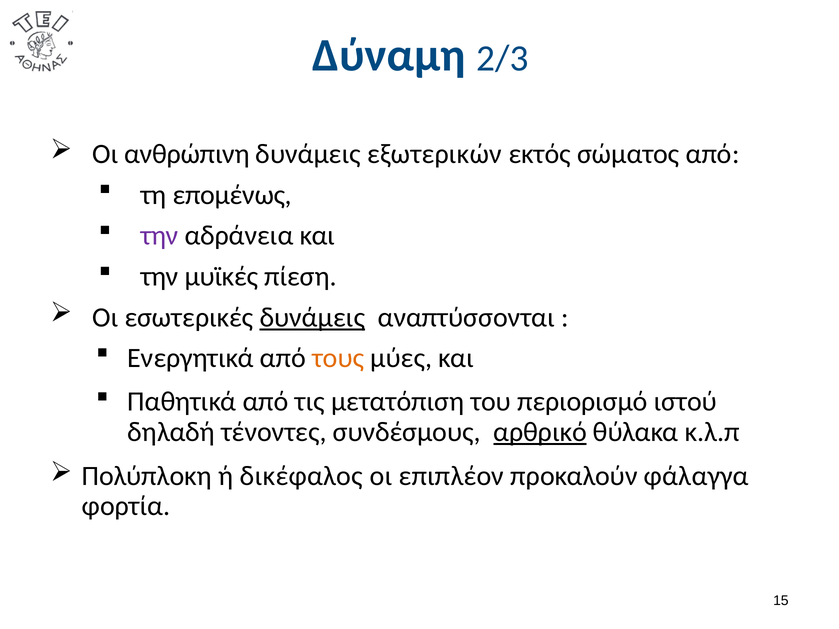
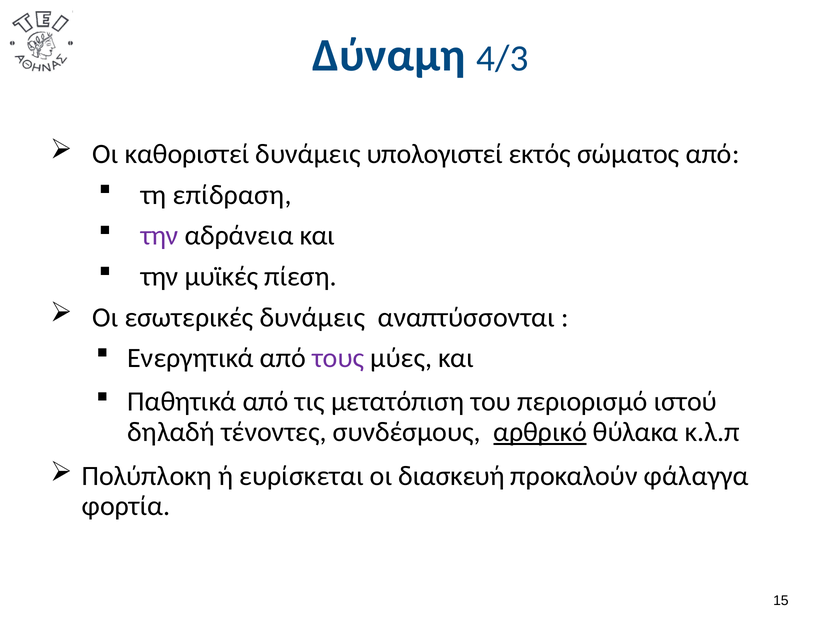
2/3: 2/3 -> 4/3
ανθρώπινη: ανθρώπινη -> καθοριστεί
εξωτερικών: εξωτερικών -> υπολογιστεί
επομένως: επομένως -> επίδραση
δυνάμεις at (312, 318) underline: present -> none
τους colour: orange -> purple
δικέφαλος: δικέφαλος -> ευρίσκεται
επιπλέον: επιπλέον -> διασκευή
